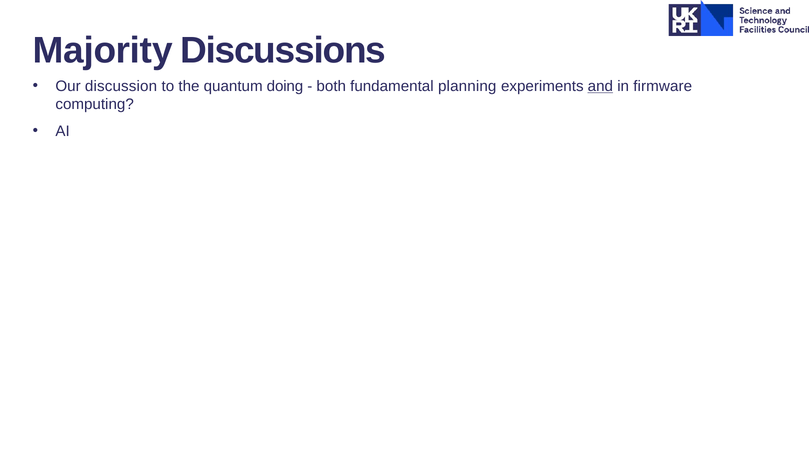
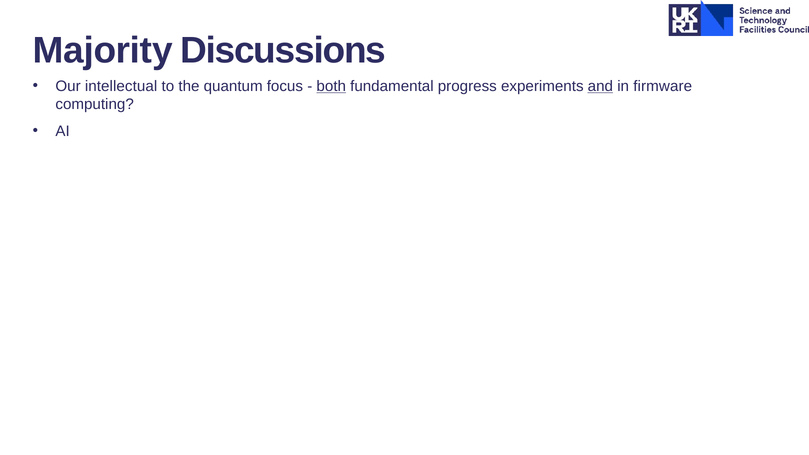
discussion: discussion -> intellectual
doing: doing -> focus
both underline: none -> present
planning: planning -> progress
